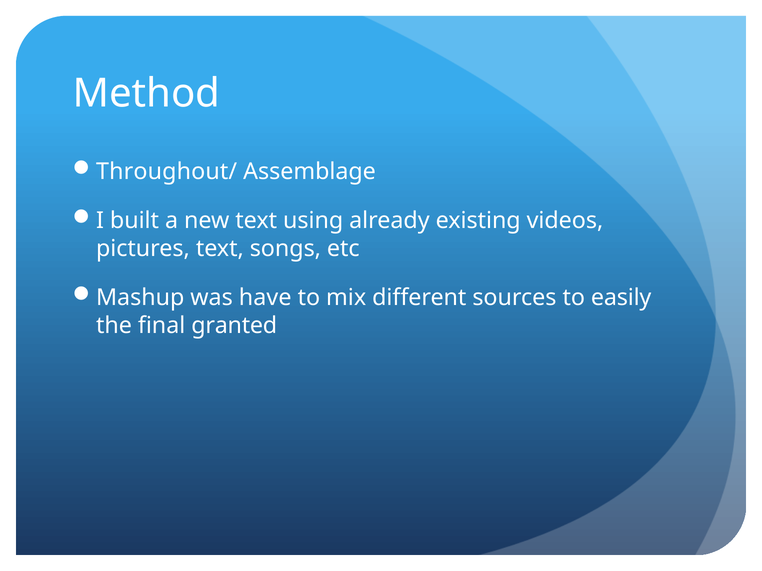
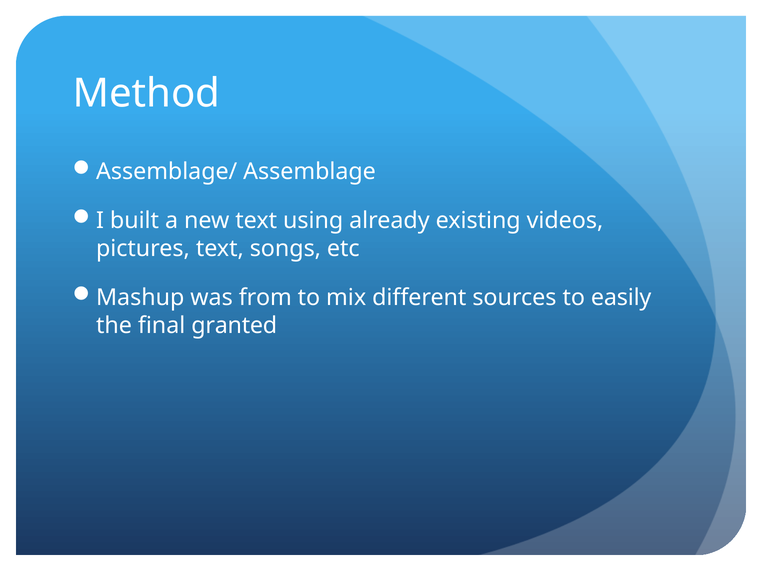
Throughout/: Throughout/ -> Assemblage/
have: have -> from
